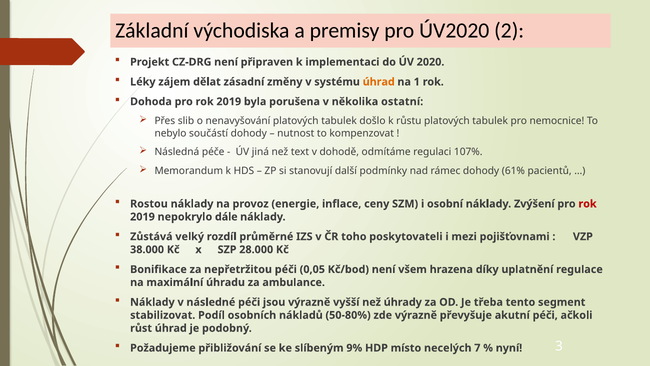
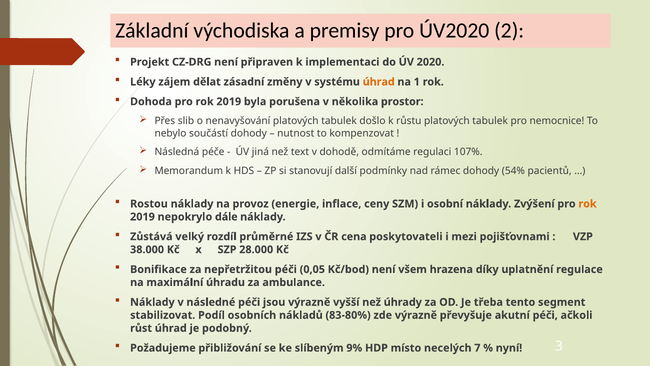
ostatní: ostatní -> prostor
61%: 61% -> 54%
rok at (588, 204) colour: red -> orange
toho: toho -> cena
50-80%: 50-80% -> 83-80%
